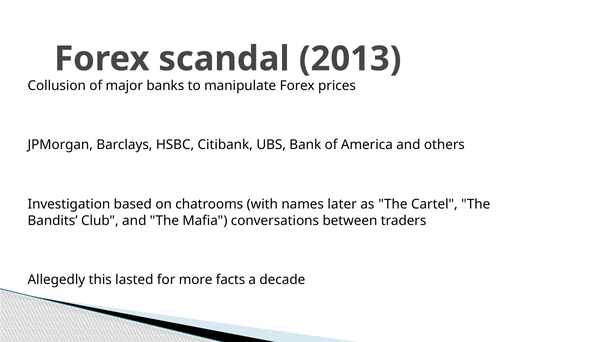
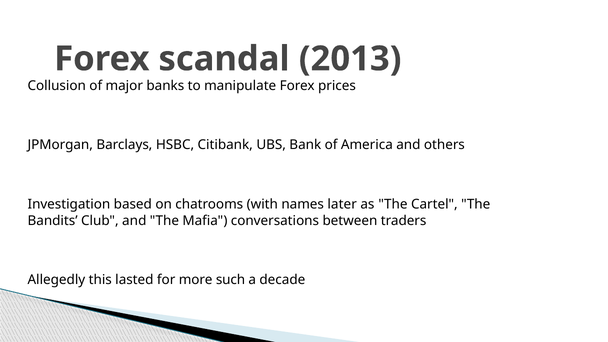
facts: facts -> such
